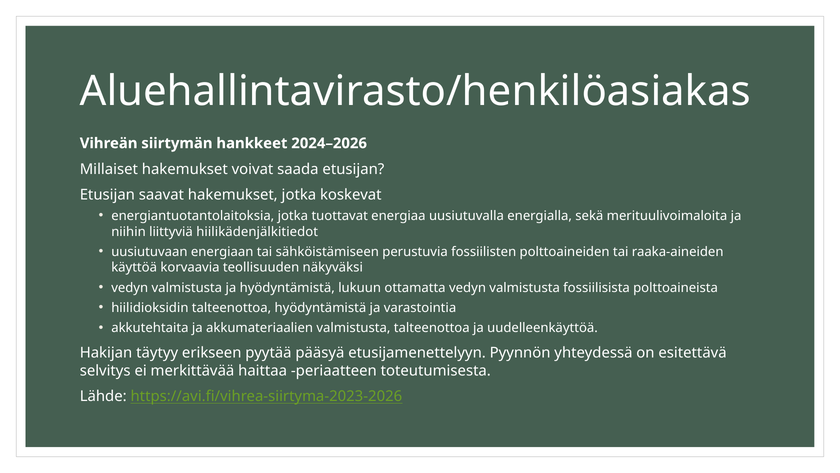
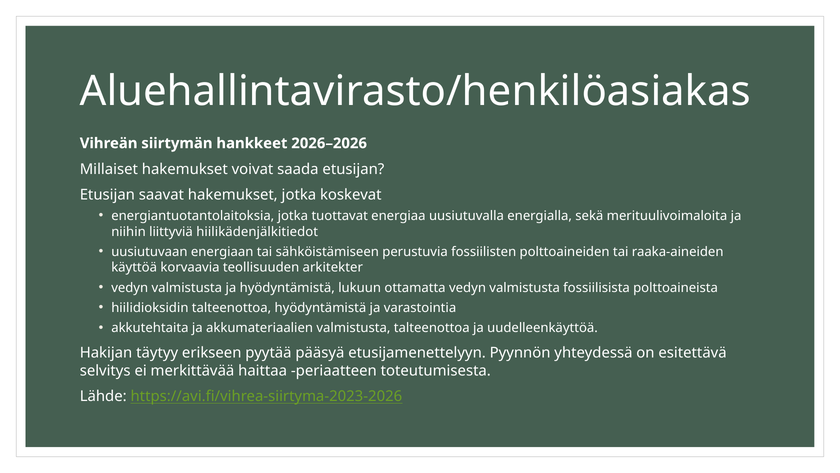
2024–2026: 2024–2026 -> 2026–2026
näkyväksi: näkyväksi -> arkitekter
